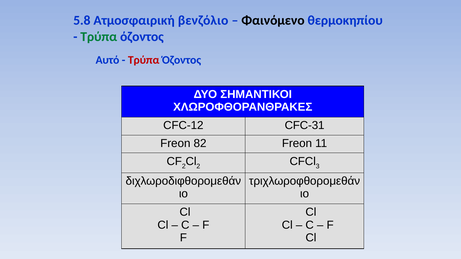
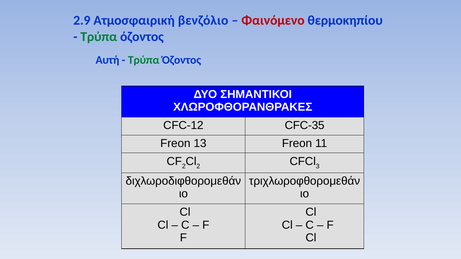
5.8: 5.8 -> 2.9
Φαινόμενο colour: black -> red
Αυτό: Αυτό -> Αυτή
Τρύπα at (144, 60) colour: red -> green
CFC-31: CFC-31 -> CFC-35
82: 82 -> 13
